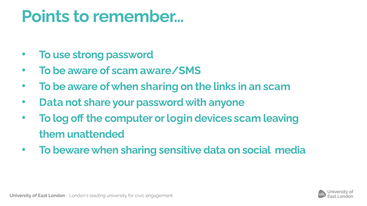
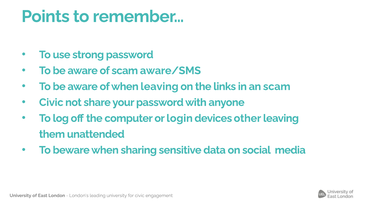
of when sharing: sharing -> leaving
Data at (51, 103): Data -> Civic
devices scam: scam -> other
